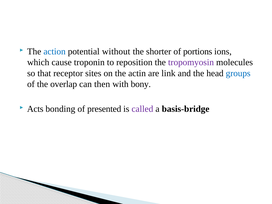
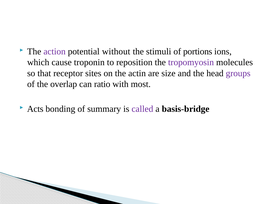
action colour: blue -> purple
shorter: shorter -> stimuli
link: link -> size
groups colour: blue -> purple
then: then -> ratio
bony: bony -> most
presented: presented -> summary
